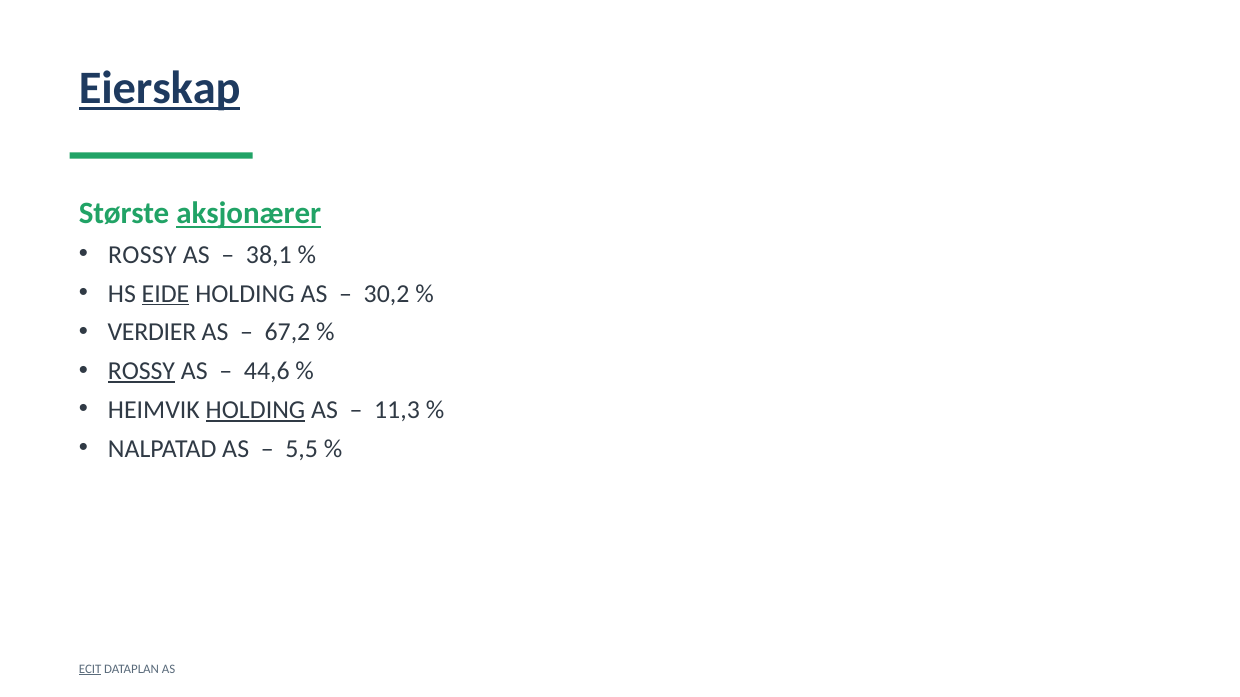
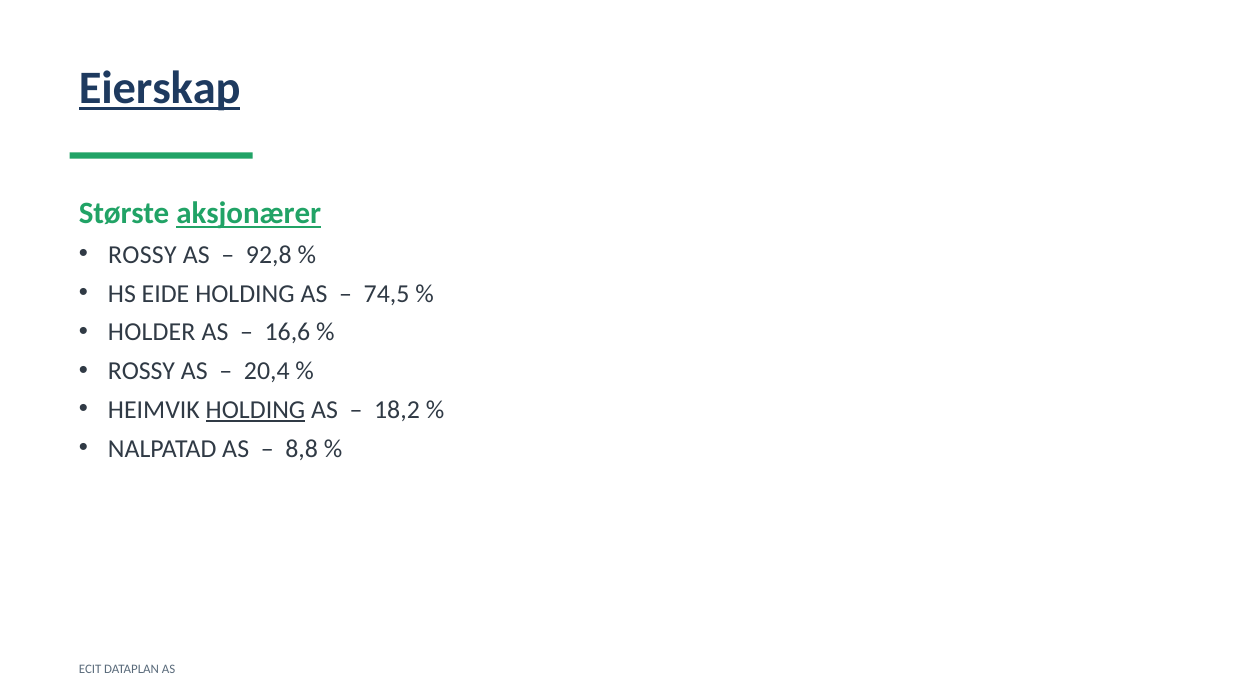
38,1: 38,1 -> 92,8
EIDE underline: present -> none
30,2: 30,2 -> 74,5
VERDIER: VERDIER -> HOLDER
67,2: 67,2 -> 16,6
ROSSY at (142, 371) underline: present -> none
44,6: 44,6 -> 20,4
11,3: 11,3 -> 18,2
5,5: 5,5 -> 8,8
ECIT underline: present -> none
